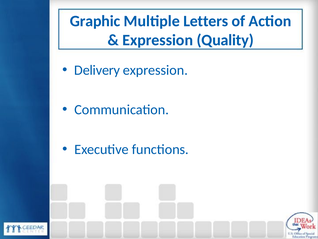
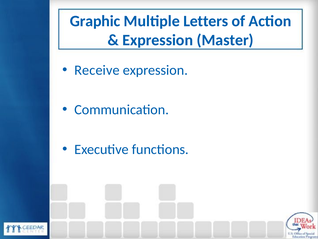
Quality: Quality -> Master
Delivery: Delivery -> Receive
